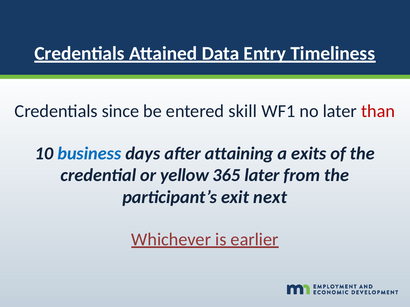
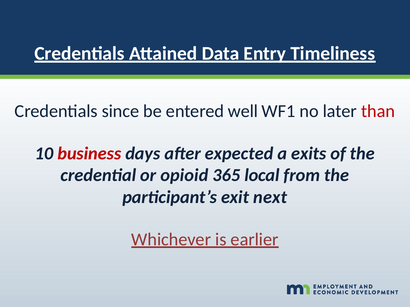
skill: skill -> well
business colour: blue -> red
attaining: attaining -> expected
yellow: yellow -> opioid
365 later: later -> local
